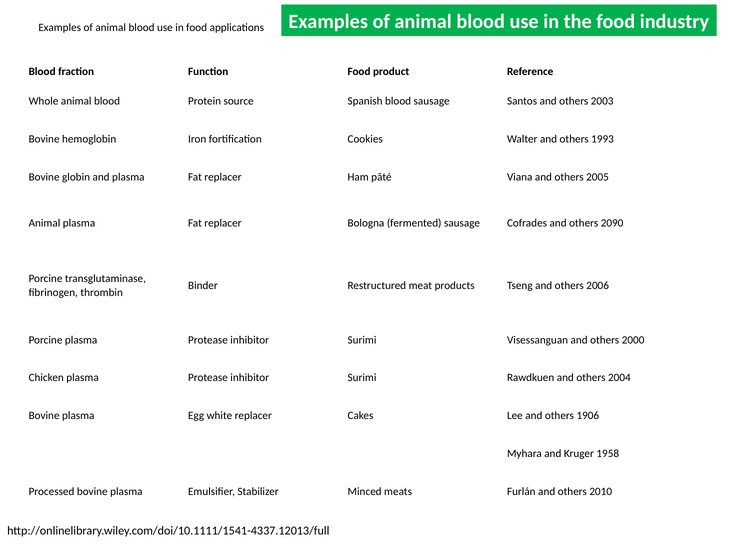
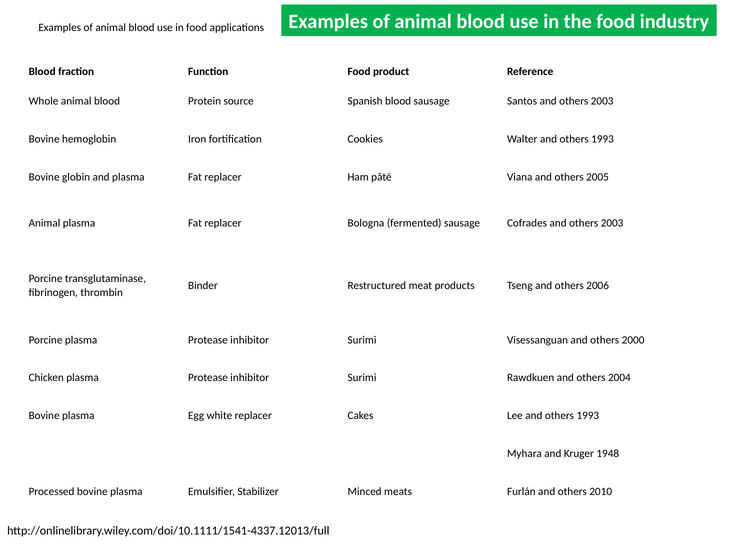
Cofrades and others 2090: 2090 -> 2003
Lee and others 1906: 1906 -> 1993
1958: 1958 -> 1948
